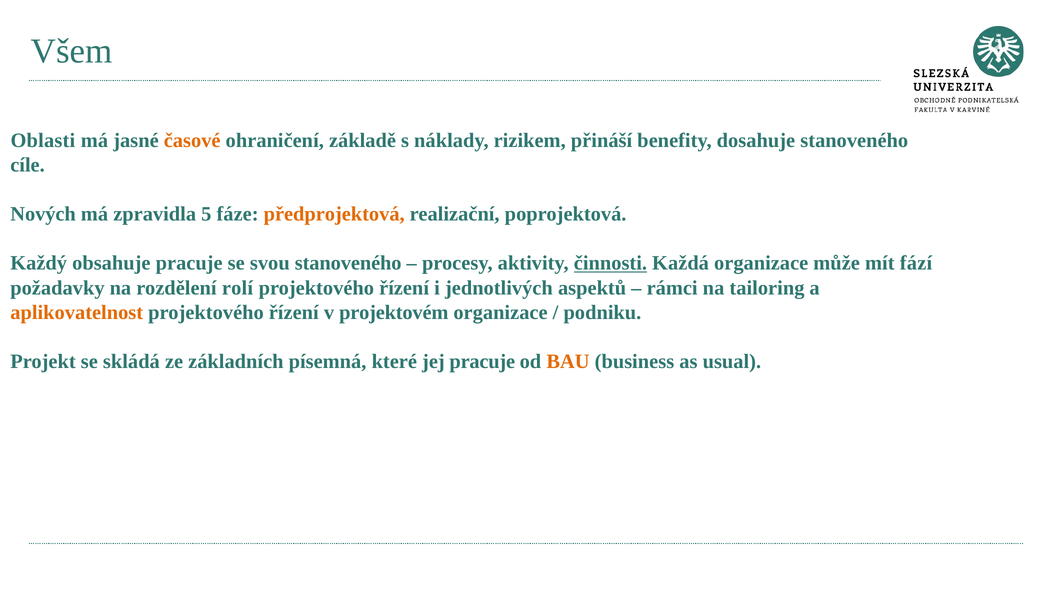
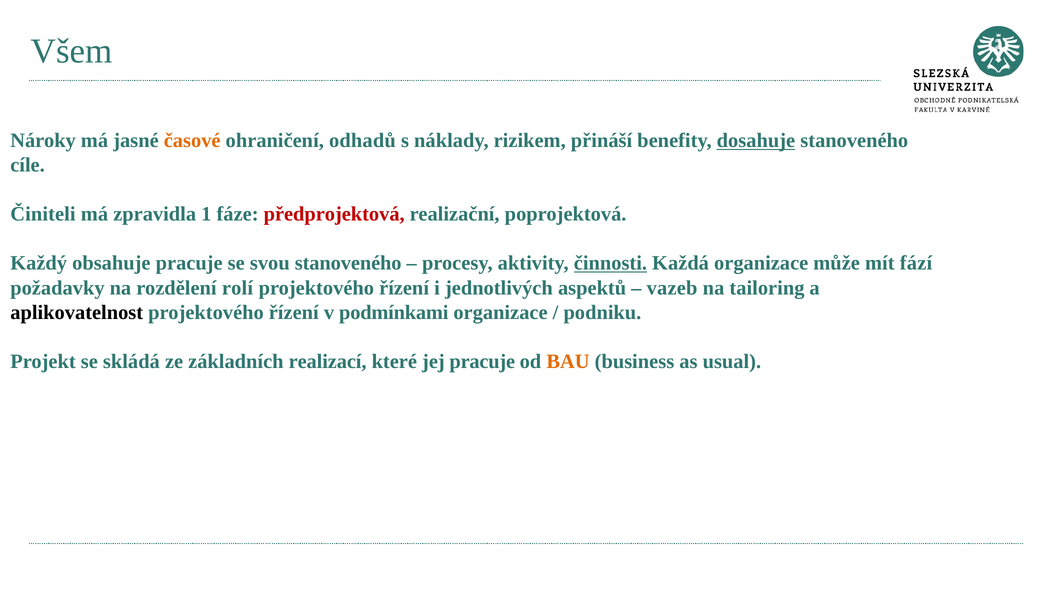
Oblasti: Oblasti -> Nároky
základě: základě -> odhadů
dosahuje underline: none -> present
Nových: Nových -> Činiteli
5: 5 -> 1
předprojektová colour: orange -> red
rámci: rámci -> vazeb
aplikovatelnost colour: orange -> black
projektovém: projektovém -> podmínkami
písemná: písemná -> realizací
